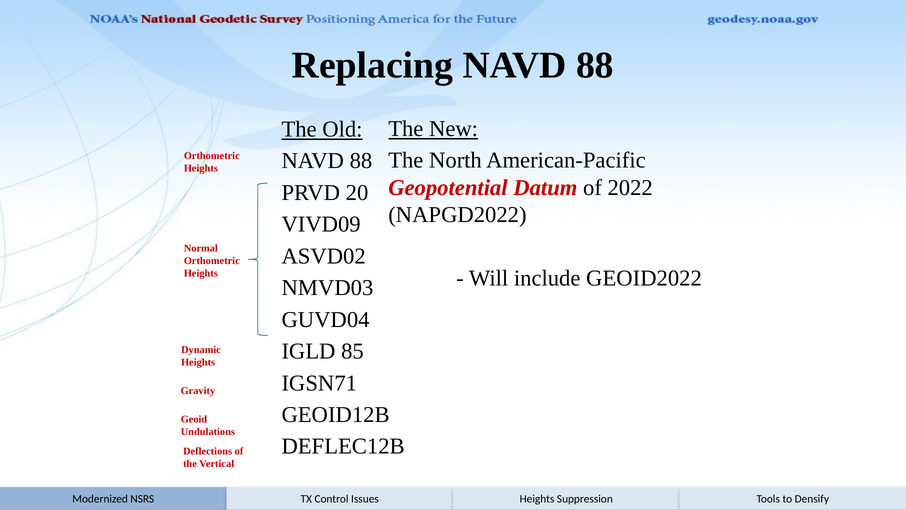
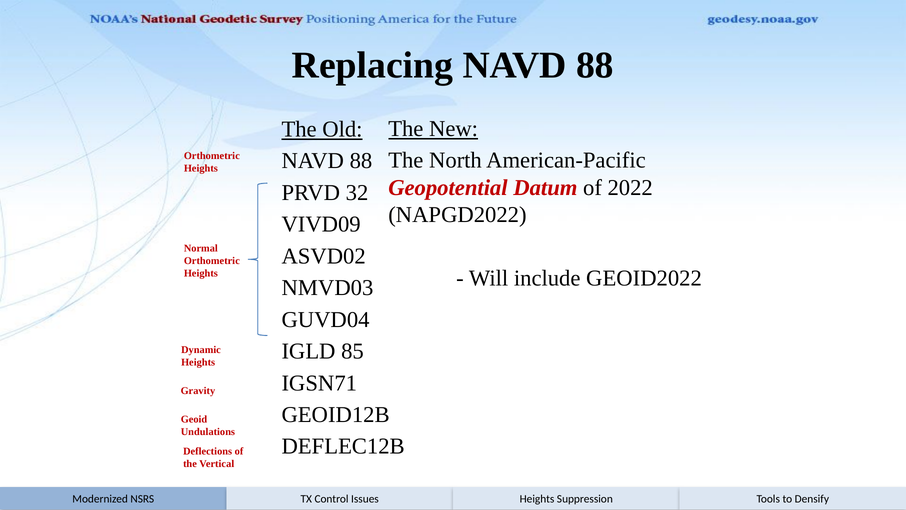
20: 20 -> 32
